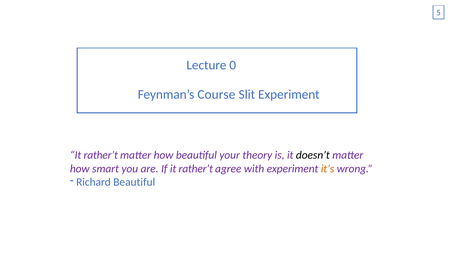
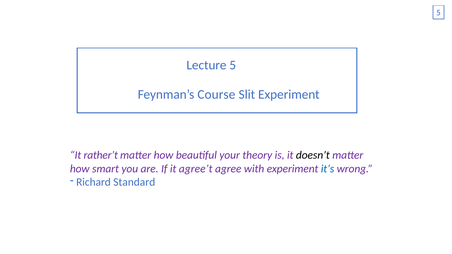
Lecture 0: 0 -> 5
If it rather’t: rather’t -> agree’t
it’s colour: orange -> blue
Richard Beautiful: Beautiful -> Standard
